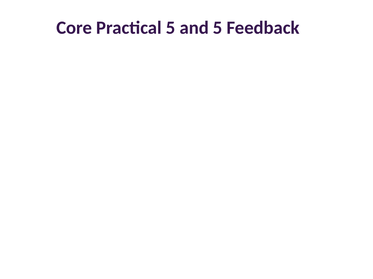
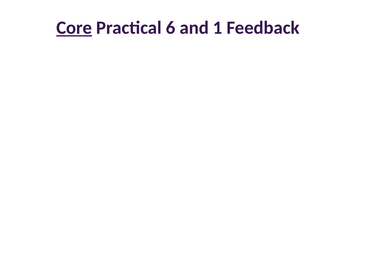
Core underline: none -> present
Practical 5: 5 -> 6
and 5: 5 -> 1
